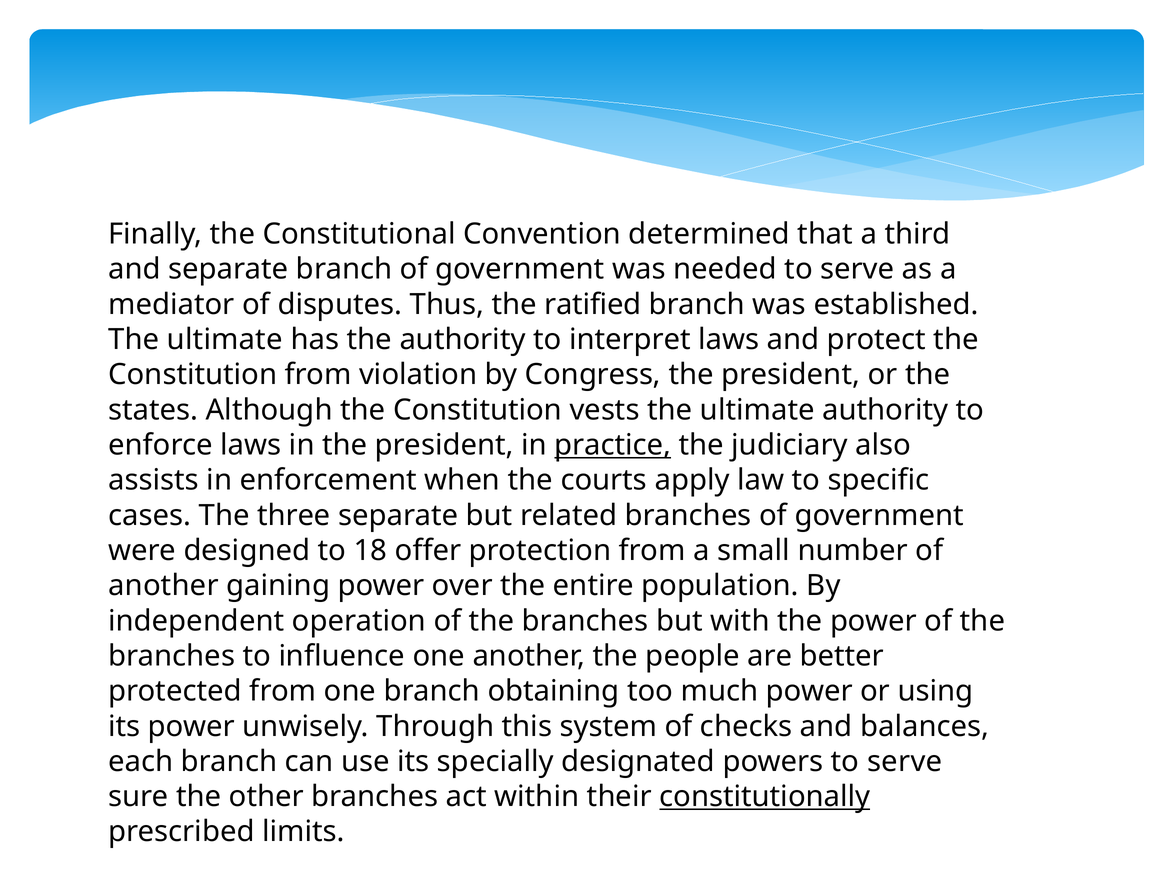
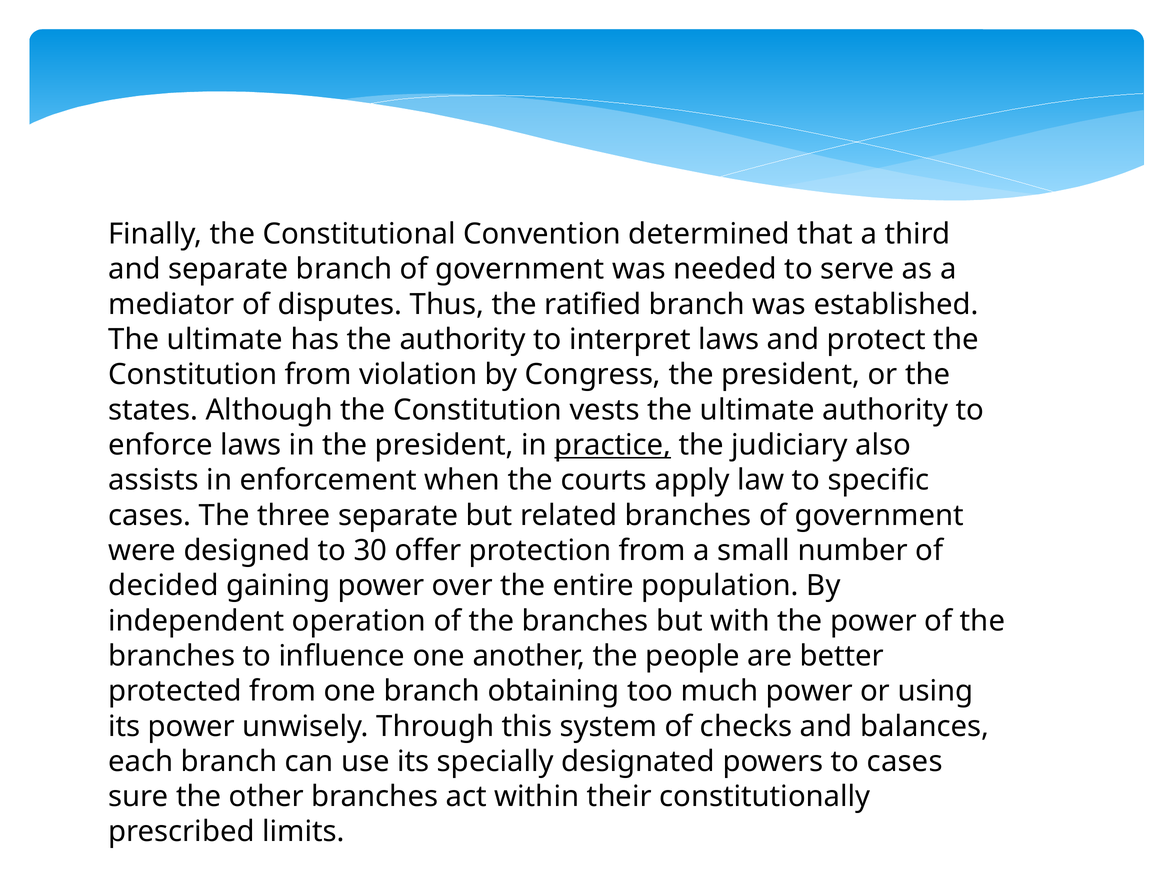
18: 18 -> 30
another at (164, 586): another -> decided
powers to serve: serve -> cases
constitutionally underline: present -> none
